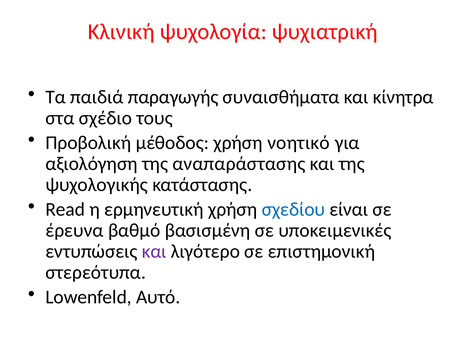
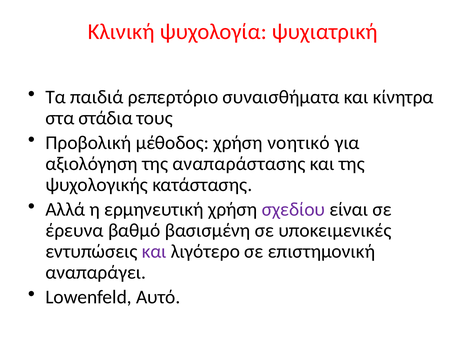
παραγωγής: παραγωγής -> ρεπερτόριο
σχέδιο: σχέδιο -> στάδια
Read: Read -> Αλλά
σχεδίου colour: blue -> purple
στερεότυπα: στερεότυπα -> αναπαράγει
